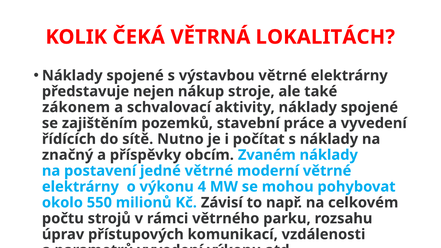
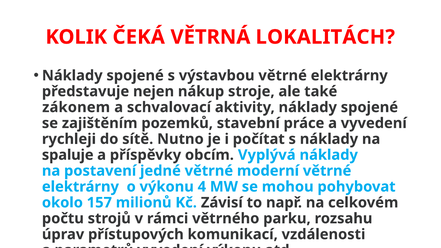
řídících: řídících -> rychleji
značný: značný -> spaluje
Zvaném: Zvaném -> Vyplývá
550: 550 -> 157
